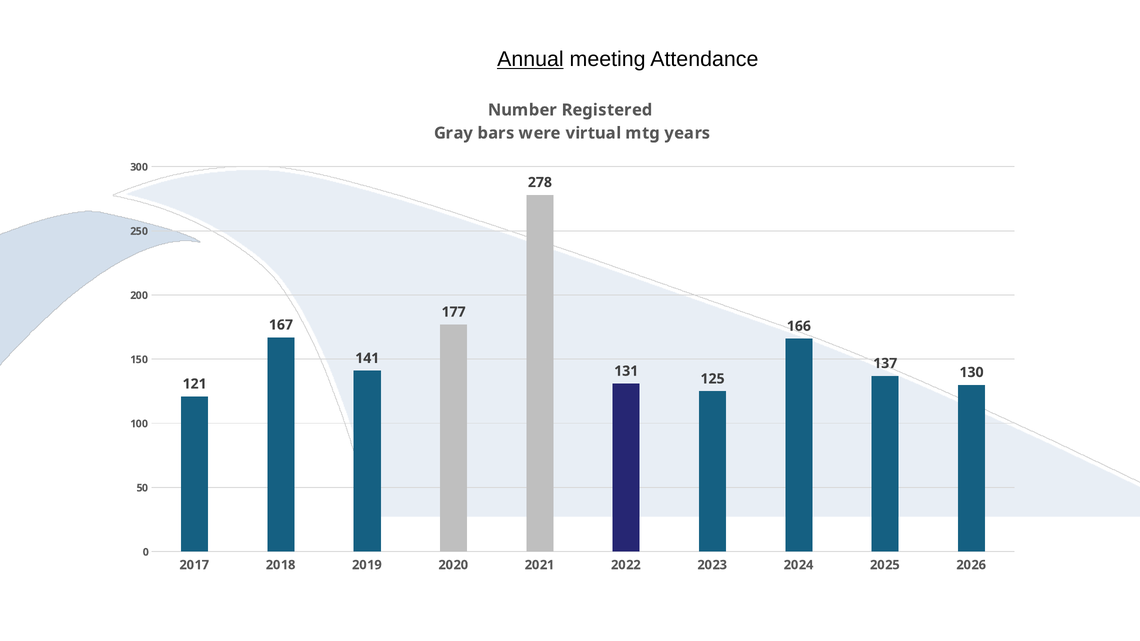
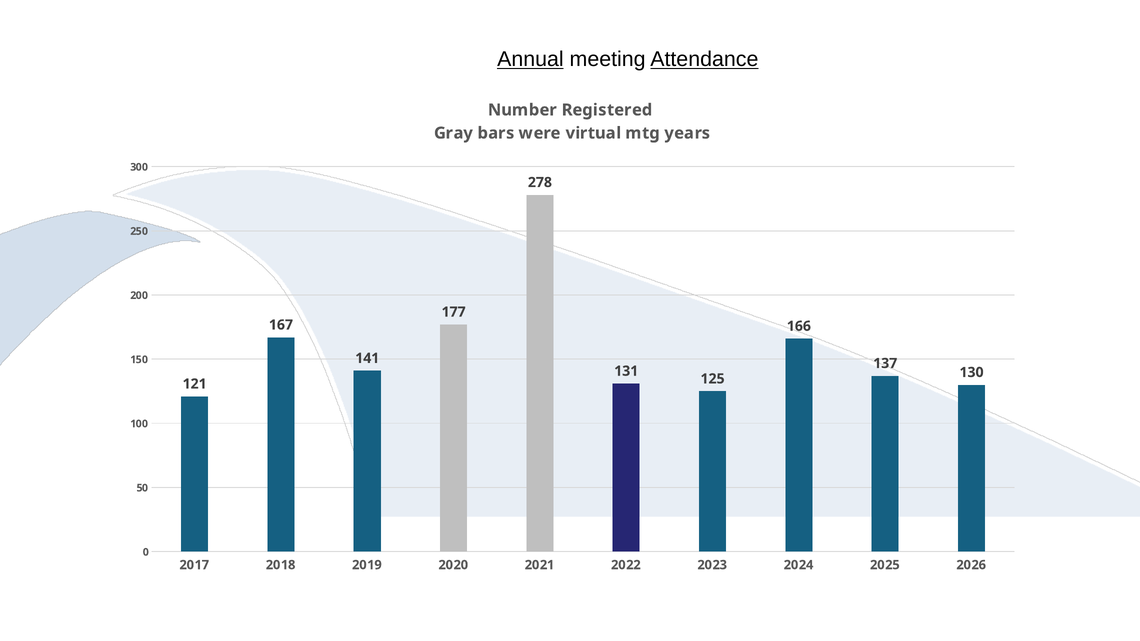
Attendance underline: none -> present
